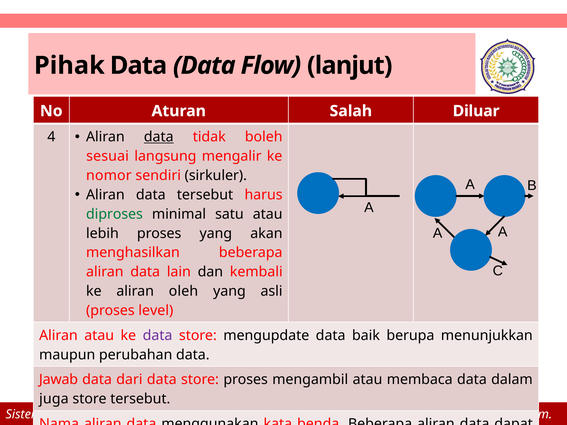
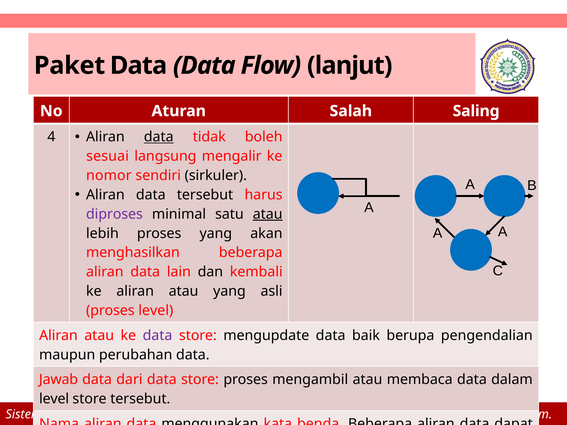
Pihak at (69, 66): Pihak -> Paket
Diluar: Diluar -> Saling
diproses colour: green -> purple
atau at (268, 214) underline: none -> present
ke aliran oleh: oleh -> atau
menunjukkan: menunjukkan -> pengendalian
juga at (54, 399): juga -> level
